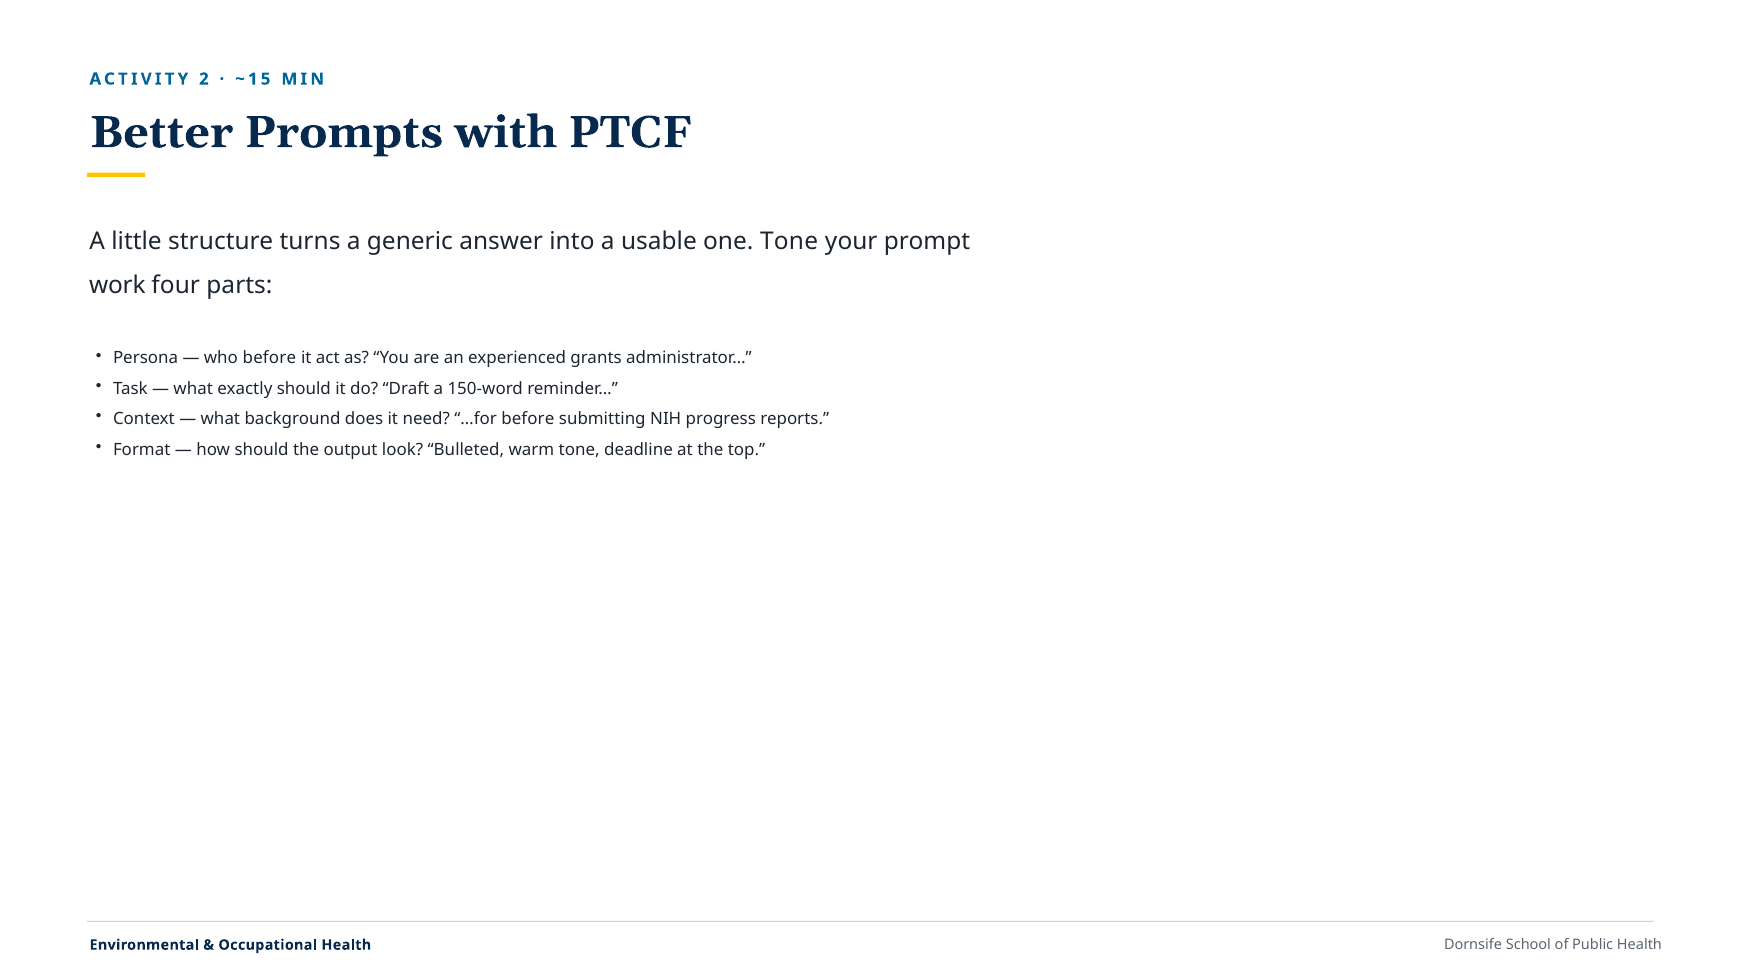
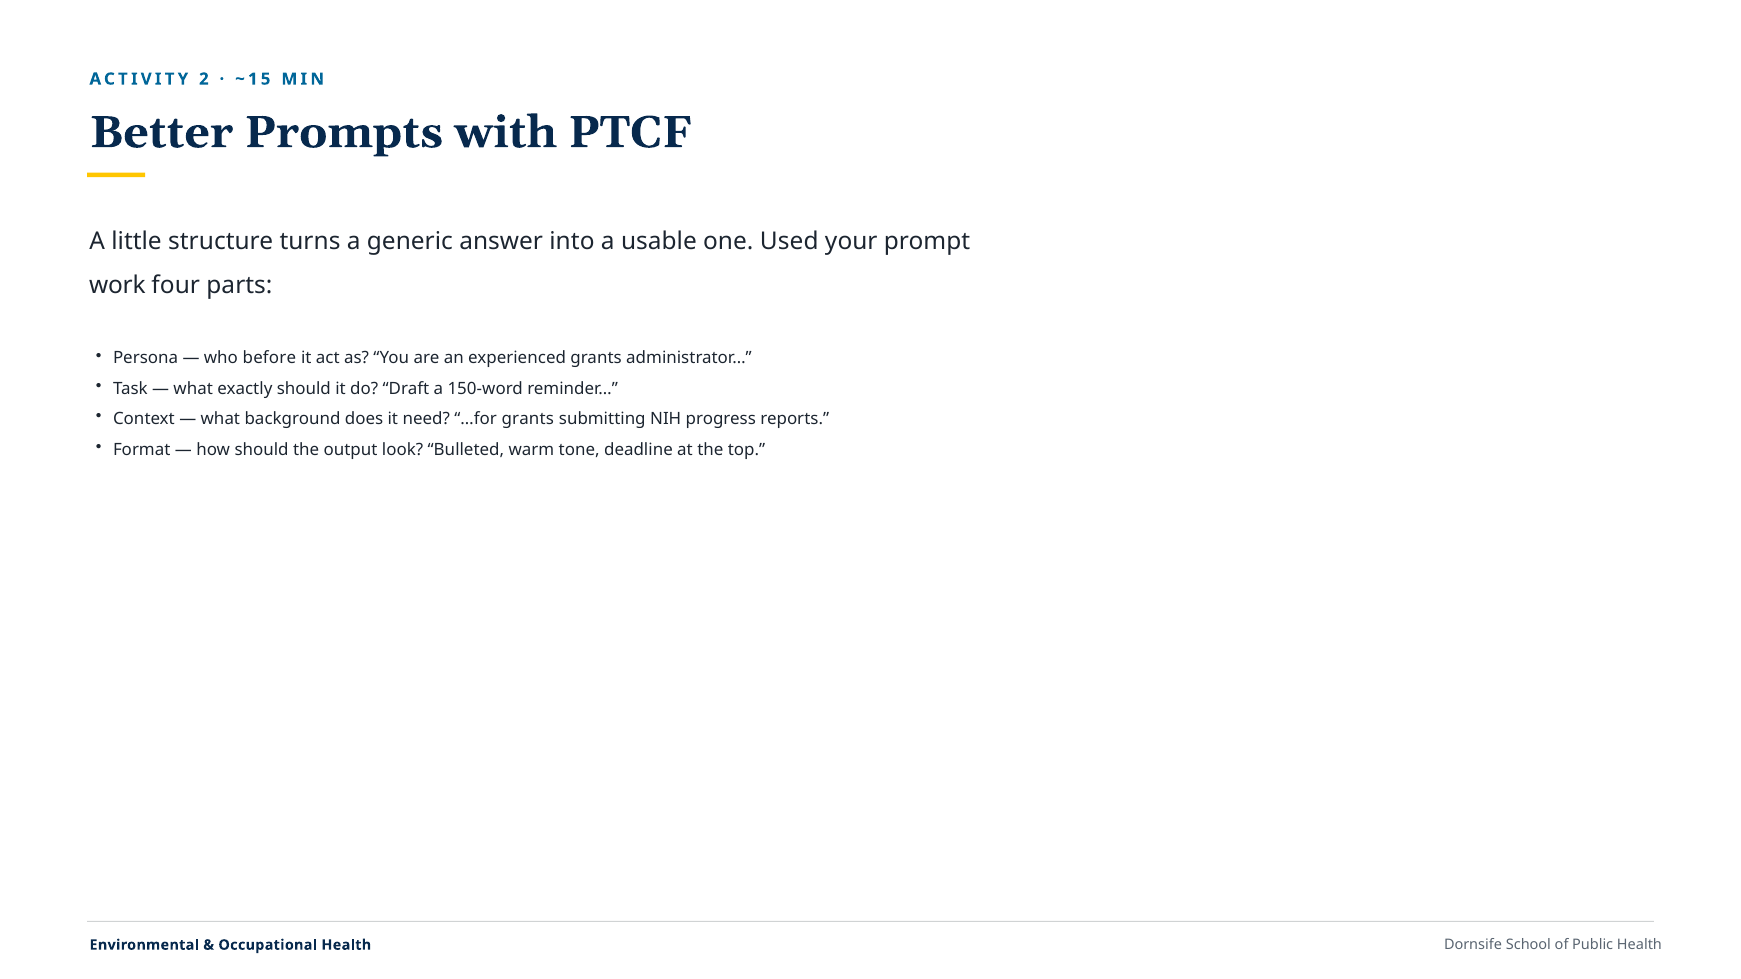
one Tone: Tone -> Used
…for before: before -> grants
